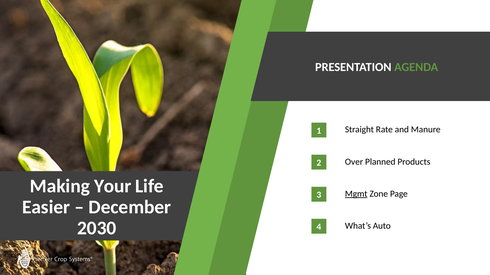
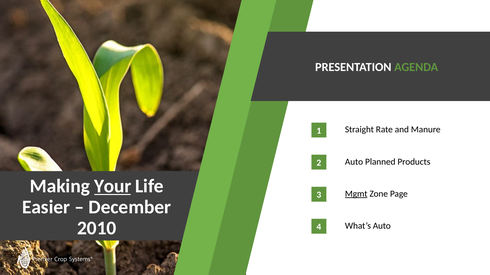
Over at (354, 162): Over -> Auto
Your underline: none -> present
2030: 2030 -> 2010
